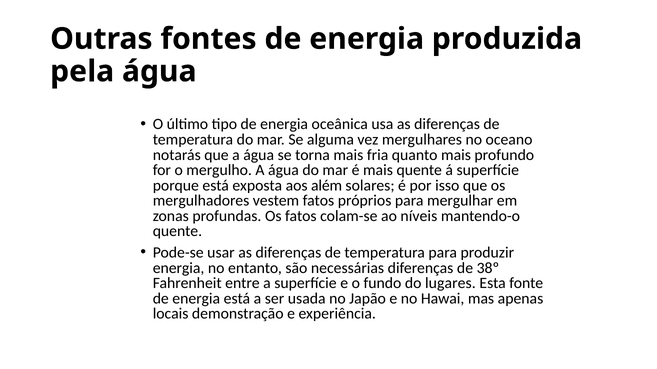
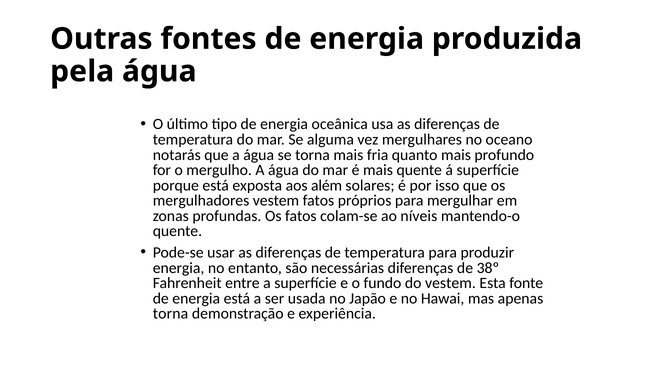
do lugares: lugares -> vestem
locais at (171, 314): locais -> torna
